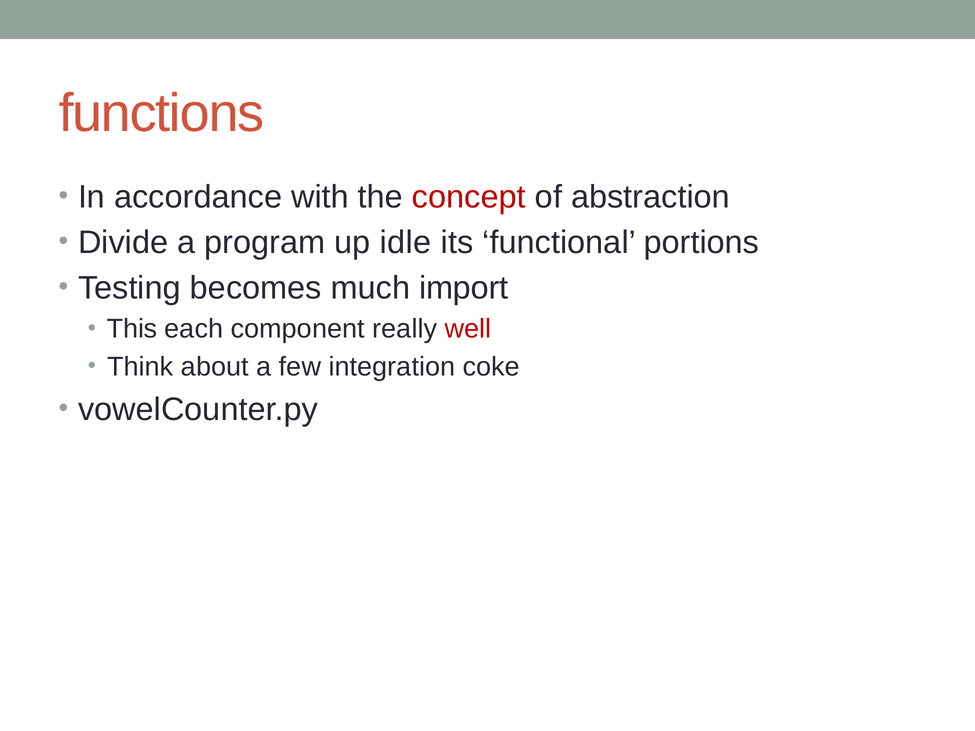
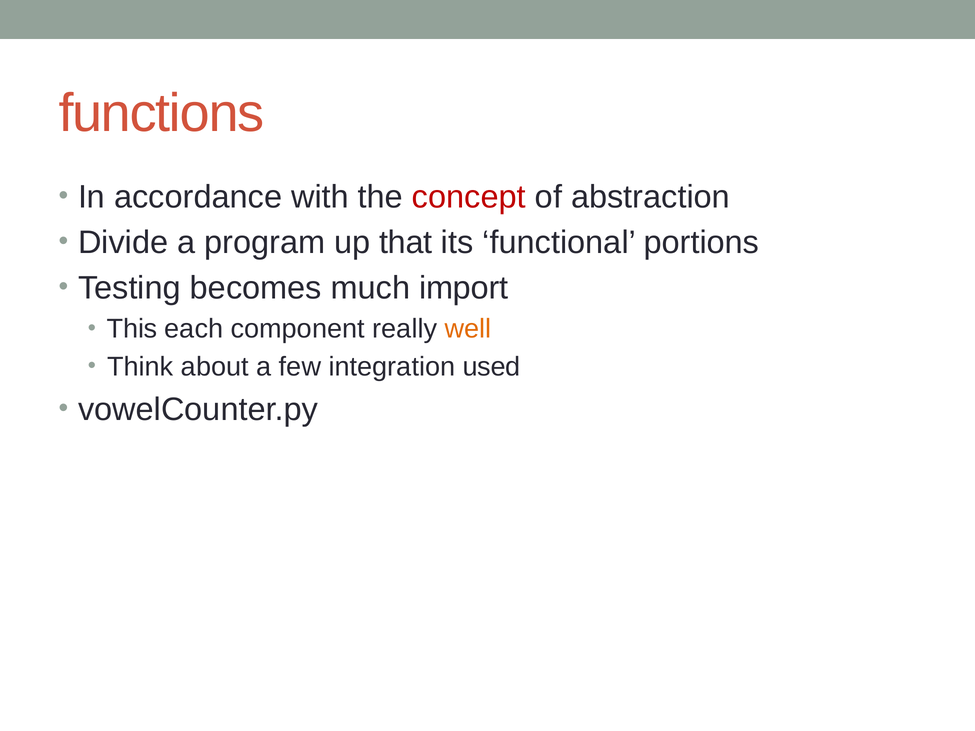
idle: idle -> that
well colour: red -> orange
coke: coke -> used
